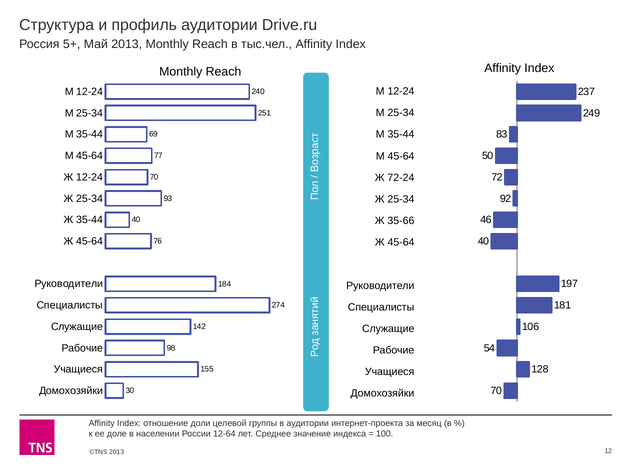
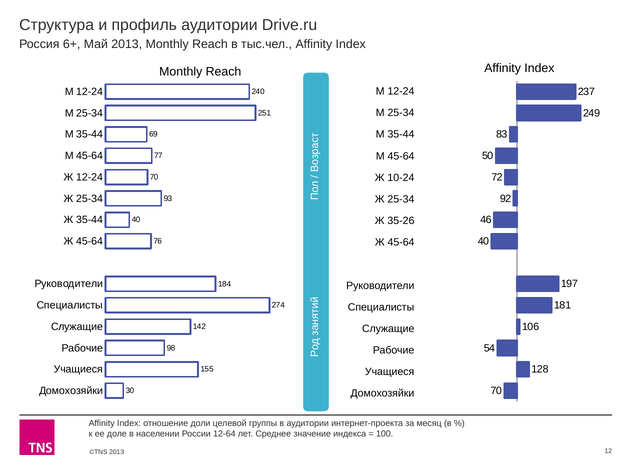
5+: 5+ -> 6+
72-24: 72-24 -> 10-24
35-66: 35-66 -> 35-26
